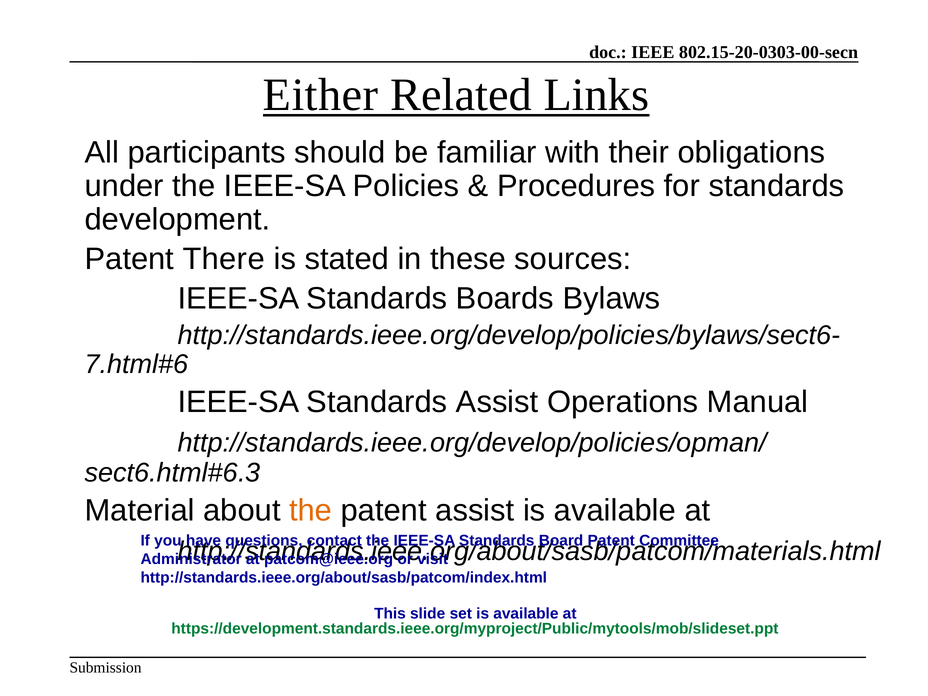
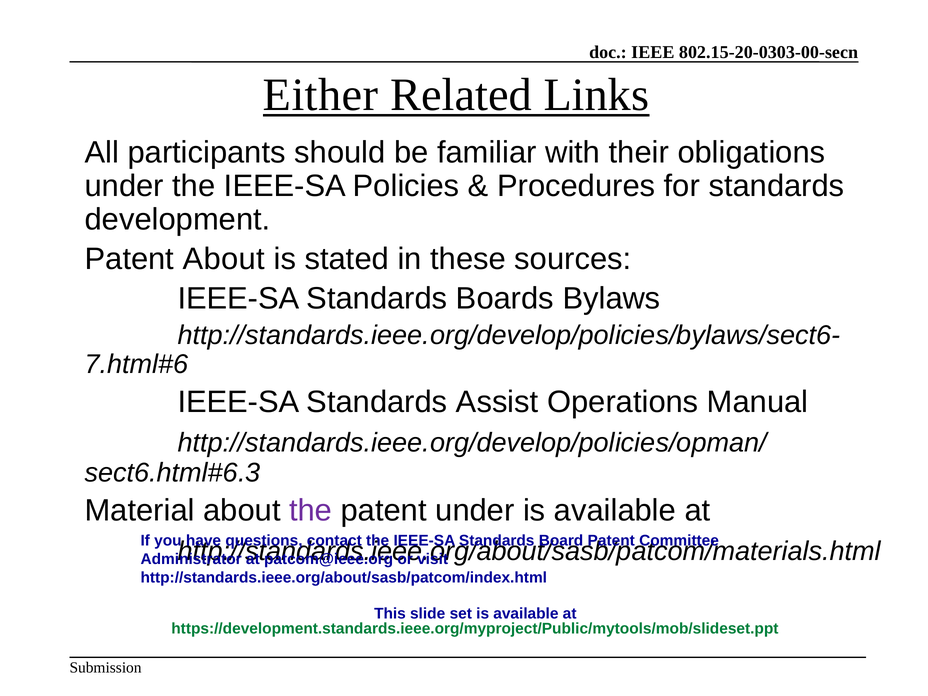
Patent There: There -> About
the at (311, 510) colour: orange -> purple
patent assist: assist -> under
